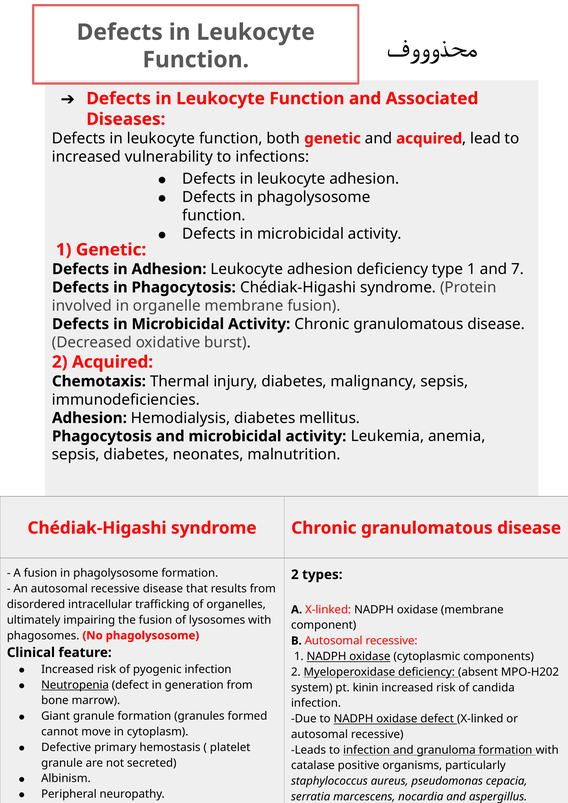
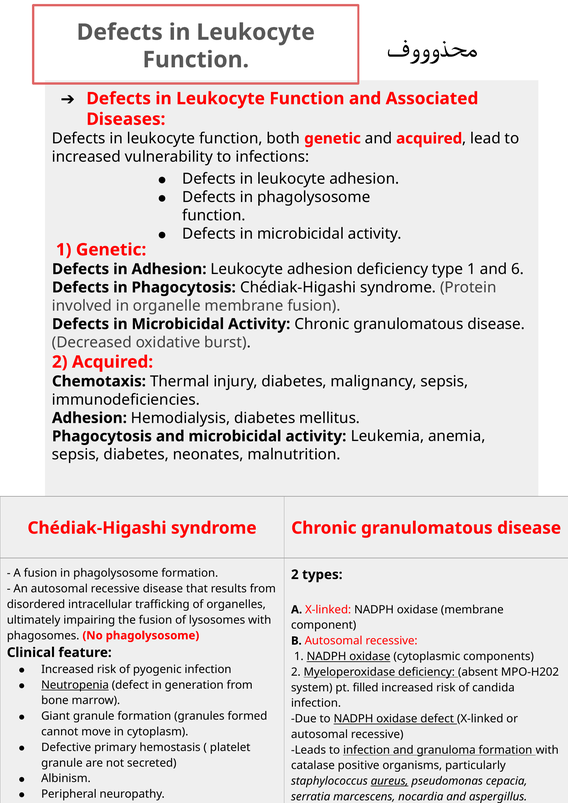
7: 7 -> 6
kinin: kinin -> filled
aureus underline: none -> present
